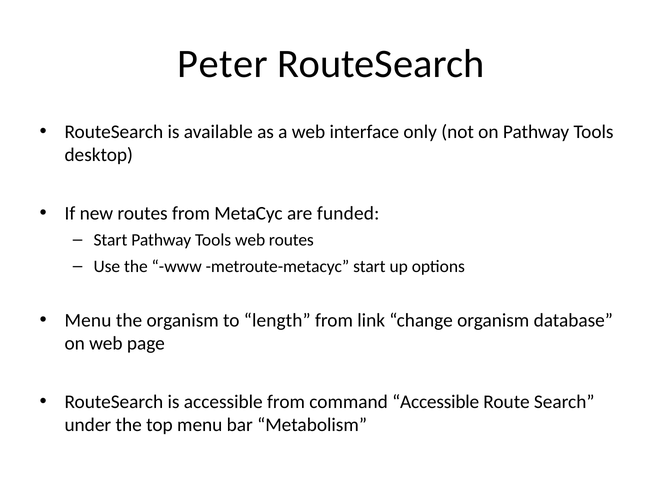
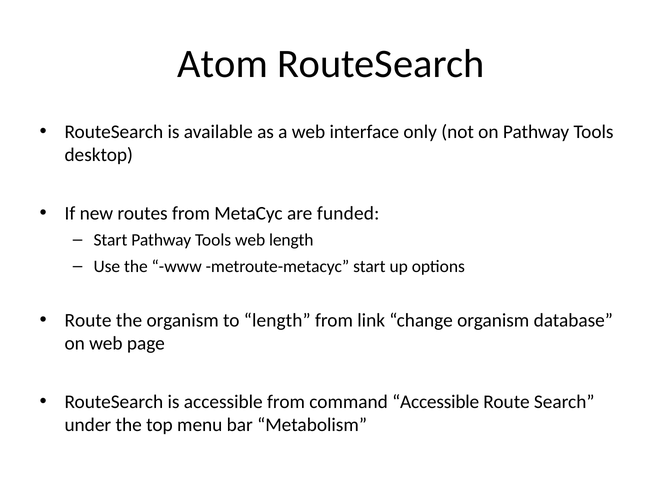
Peter: Peter -> Atom
web routes: routes -> length
Menu at (88, 321): Menu -> Route
